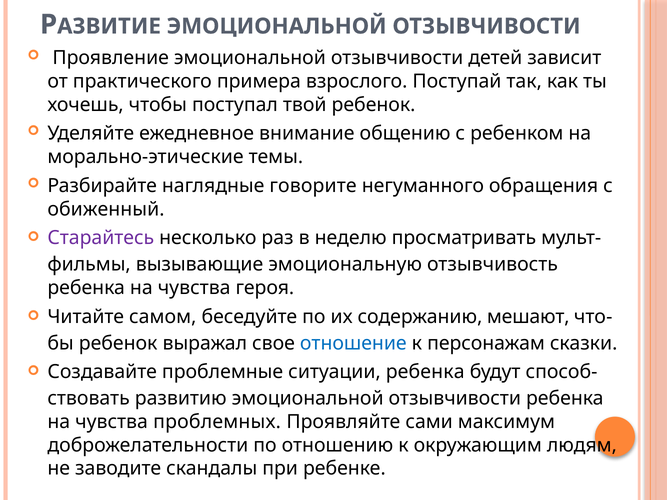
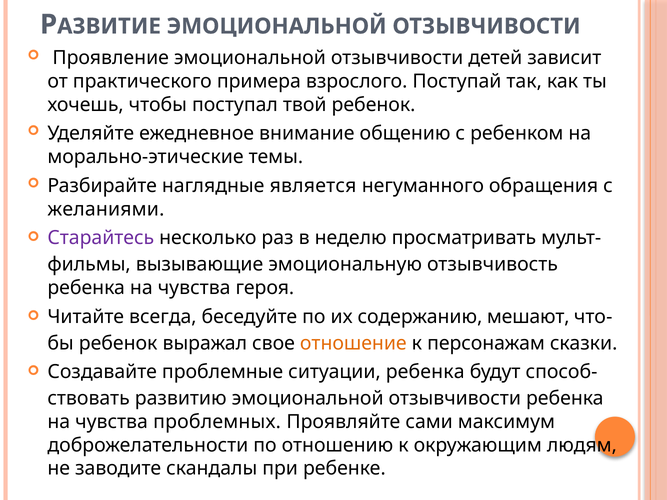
говорите: говорите -> является
обиженный: обиженный -> желаниями
самом: самом -> всегда
отношение colour: blue -> orange
